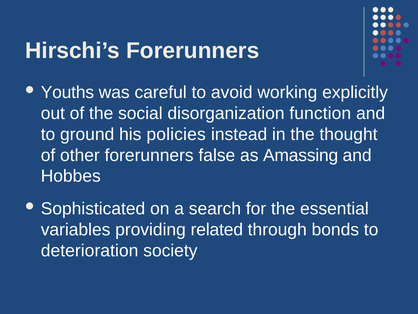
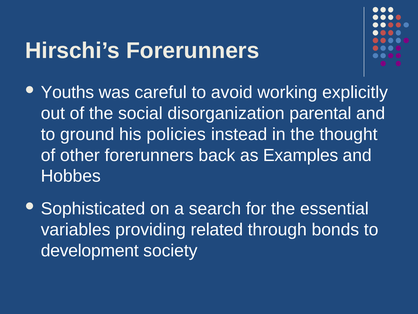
function: function -> parental
false: false -> back
Amassing: Amassing -> Examples
deterioration: deterioration -> development
